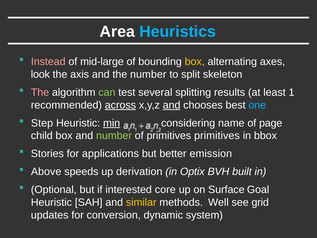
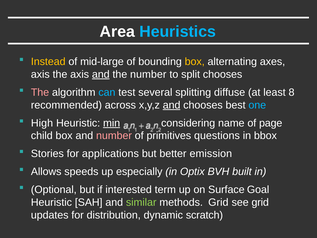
Instead colour: pink -> yellow
look at (40, 74): look -> axis
and at (101, 74) underline: none -> present
split skeleton: skeleton -> chooses
can colour: light green -> light blue
results: results -> diffuse
1: 1 -> 8
across underline: present -> none
Step: Step -> High
number at (114, 136) colour: light green -> pink
primitives primitives: primitives -> questions
Above: Above -> Allows
derivation: derivation -> especially
core: core -> term
similar colour: yellow -> light green
methods Well: Well -> Grid
conversion: conversion -> distribution
system: system -> scratch
